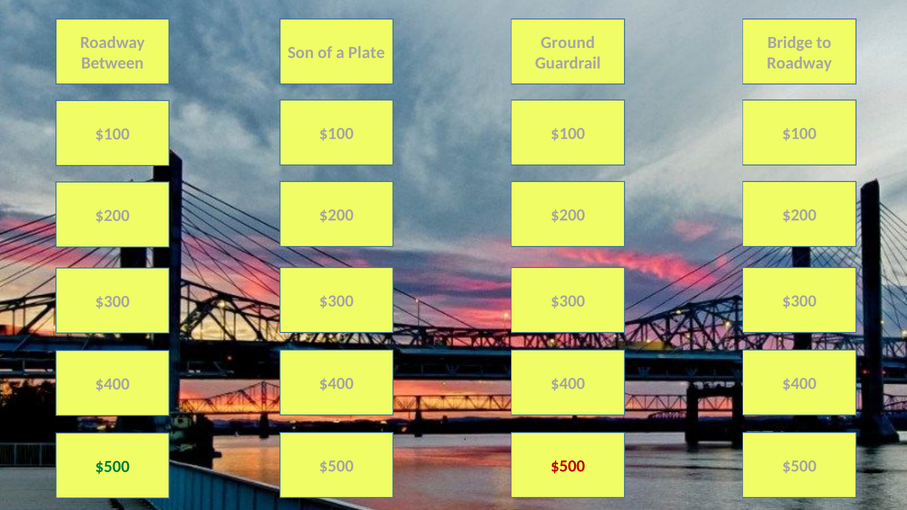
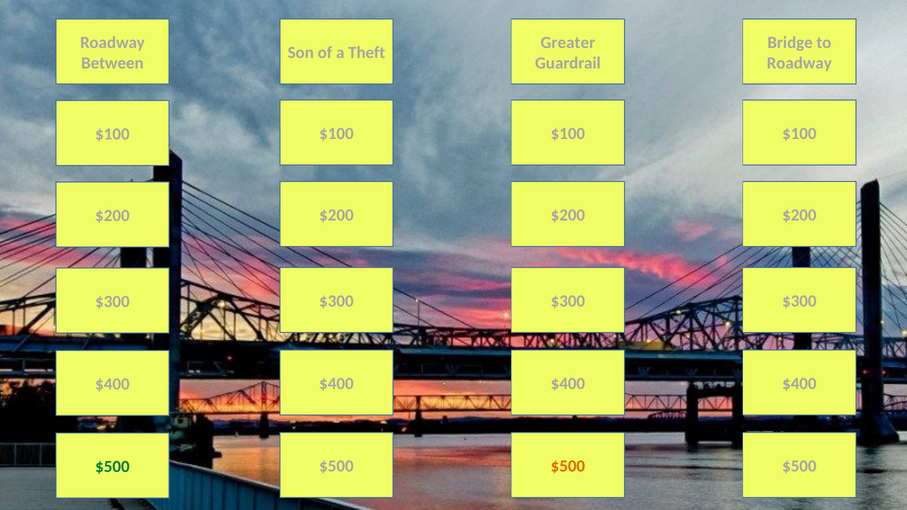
Ground: Ground -> Greater
Plate: Plate -> Theft
$500 at (568, 466) colour: red -> orange
